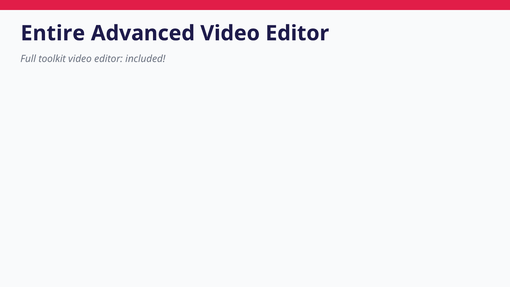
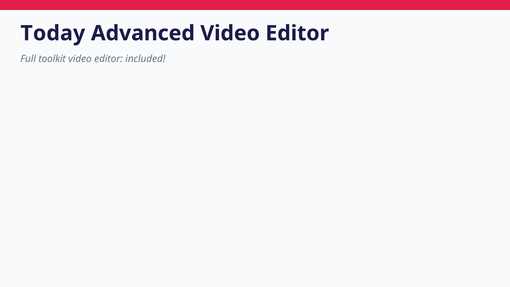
Entire: Entire -> Today
